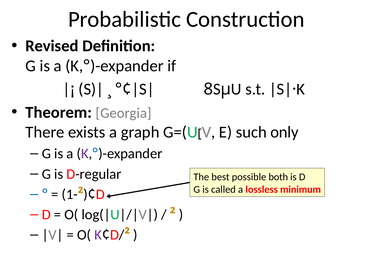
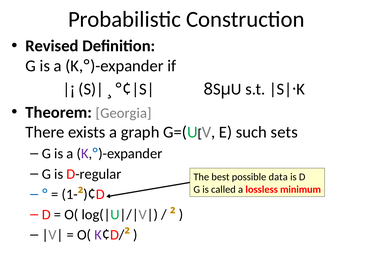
only: only -> sets
both: both -> data
